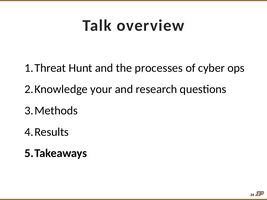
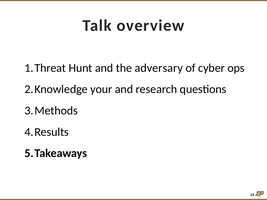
processes: processes -> adversary
